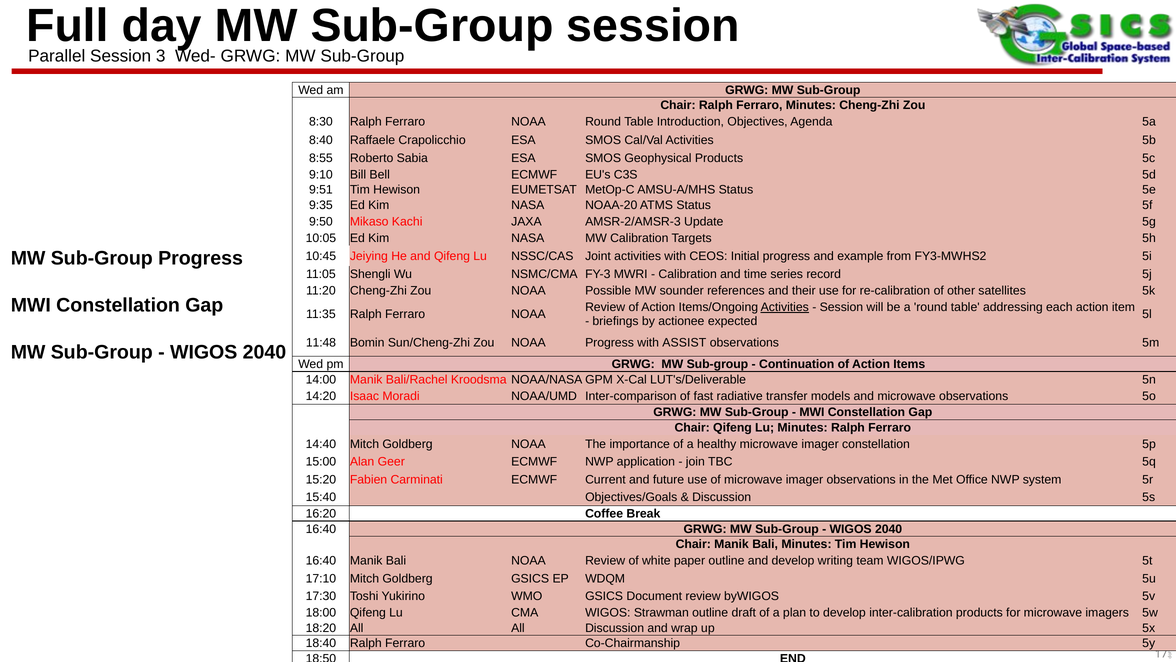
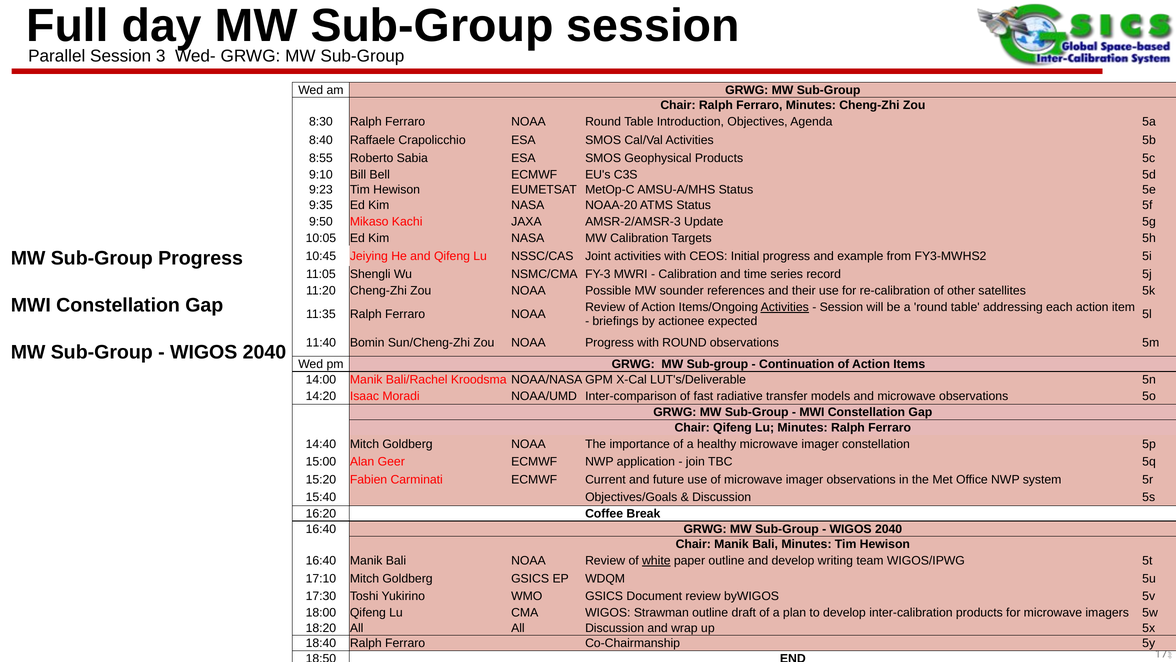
9:51: 9:51 -> 9:23
11:48: 11:48 -> 11:40
with ASSIST: ASSIST -> ROUND
white underline: none -> present
